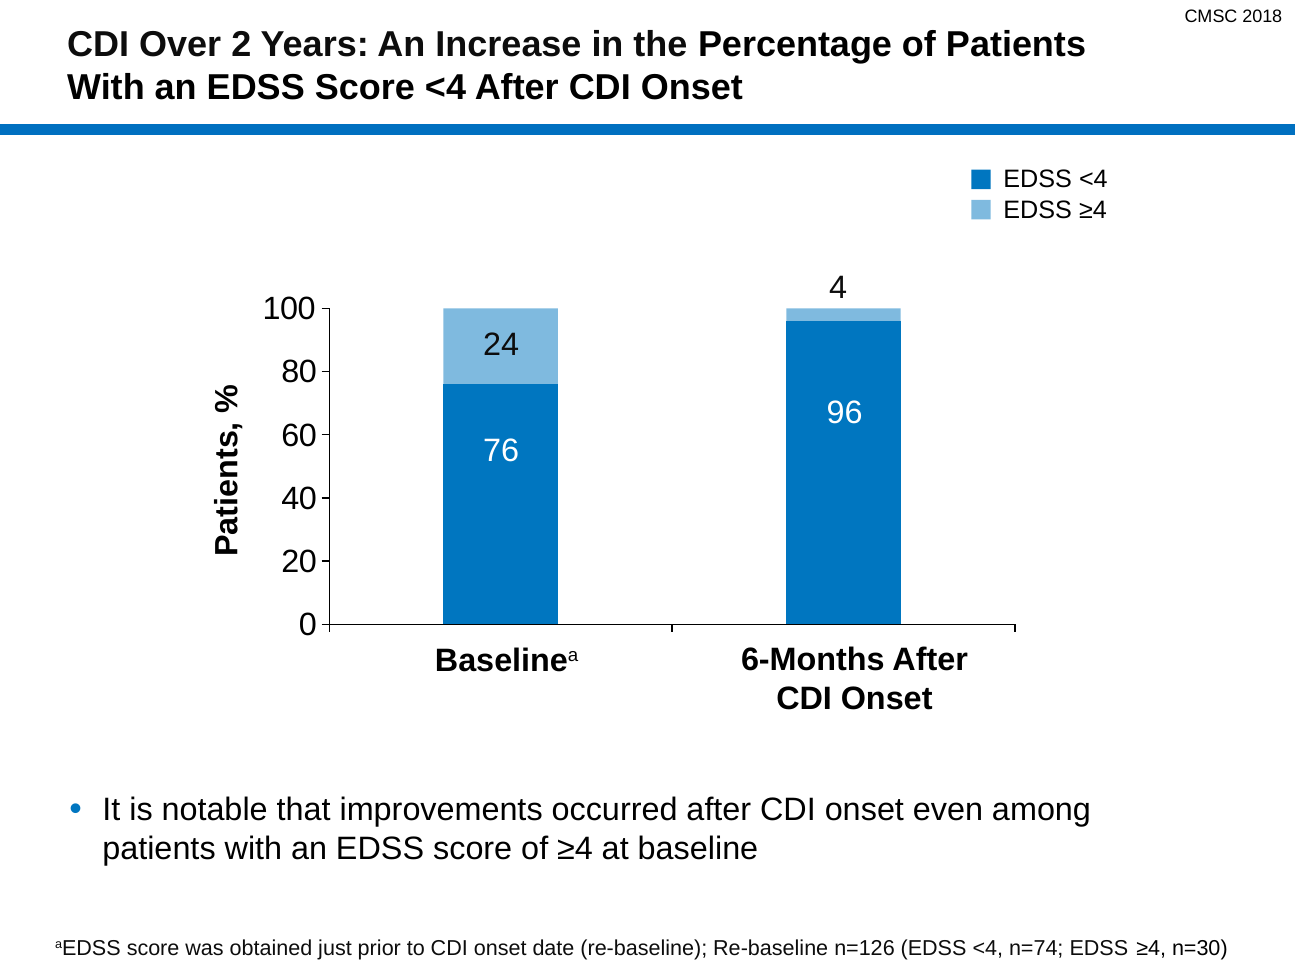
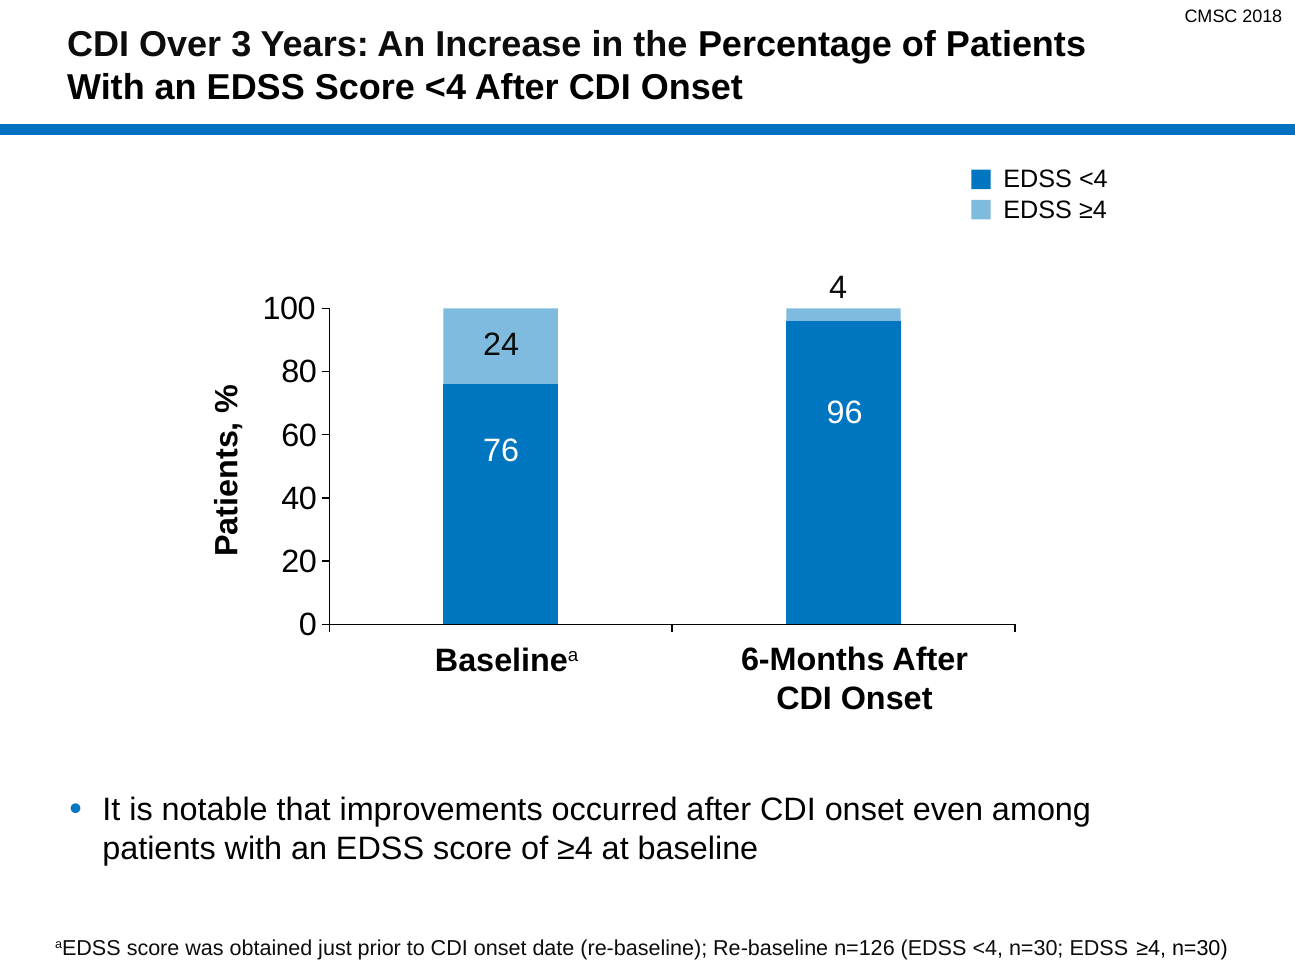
2: 2 -> 3
<4 n=74: n=74 -> n=30
